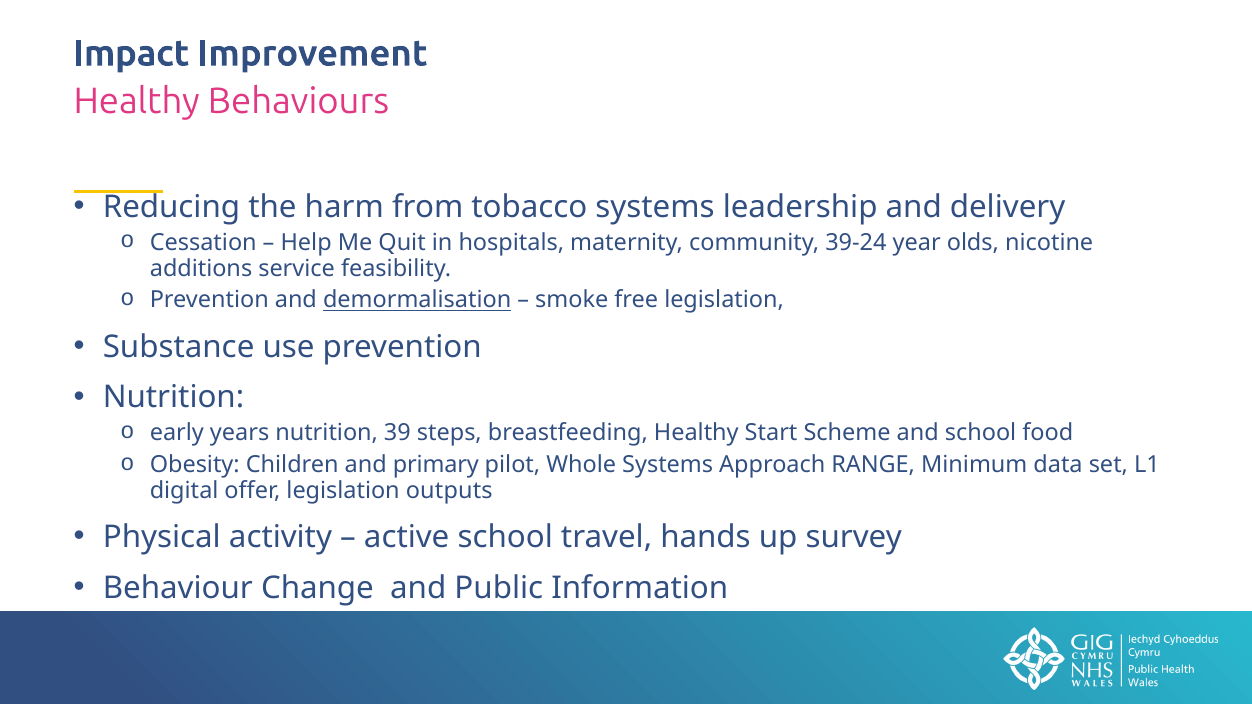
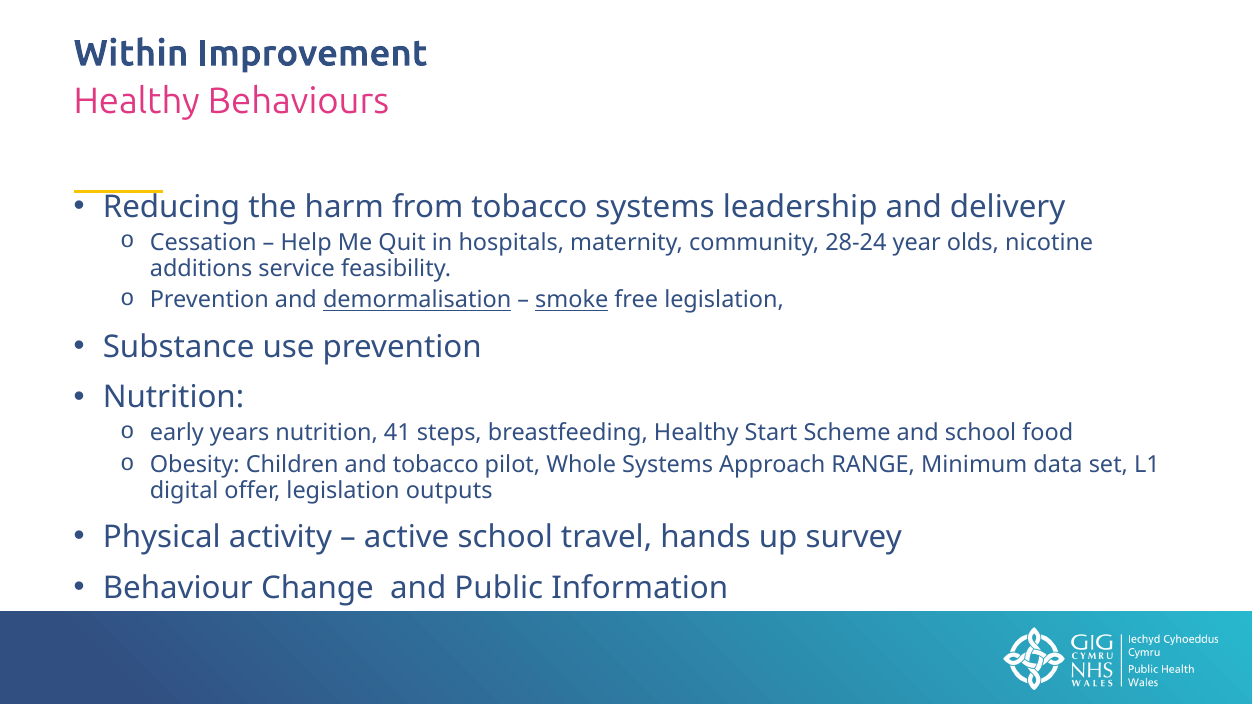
Impact: Impact -> Within
39-24: 39-24 -> 28-24
smoke underline: none -> present
39: 39 -> 41
and primary: primary -> tobacco
